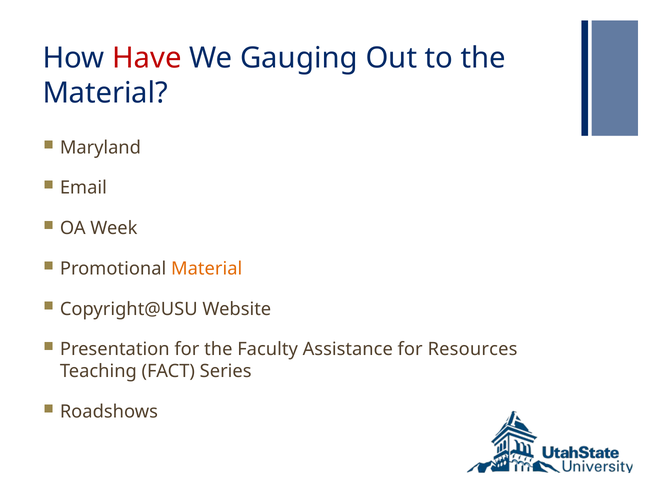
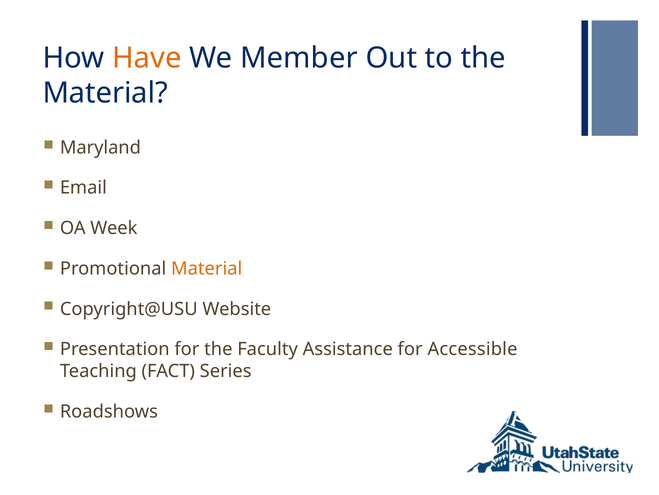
Have colour: red -> orange
Gauging: Gauging -> Member
Resources: Resources -> Accessible
